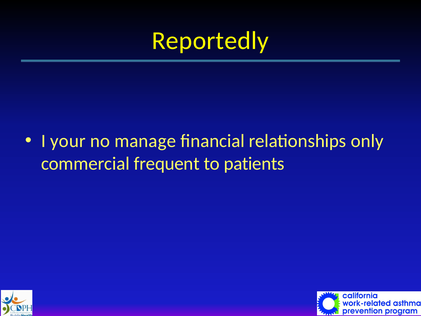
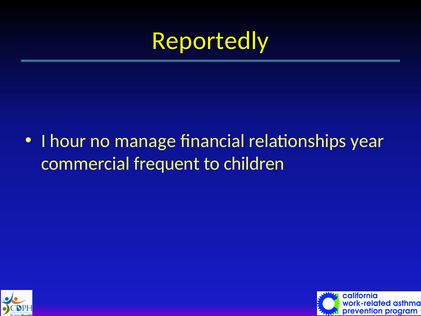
your: your -> hour
only: only -> year
patients: patients -> children
